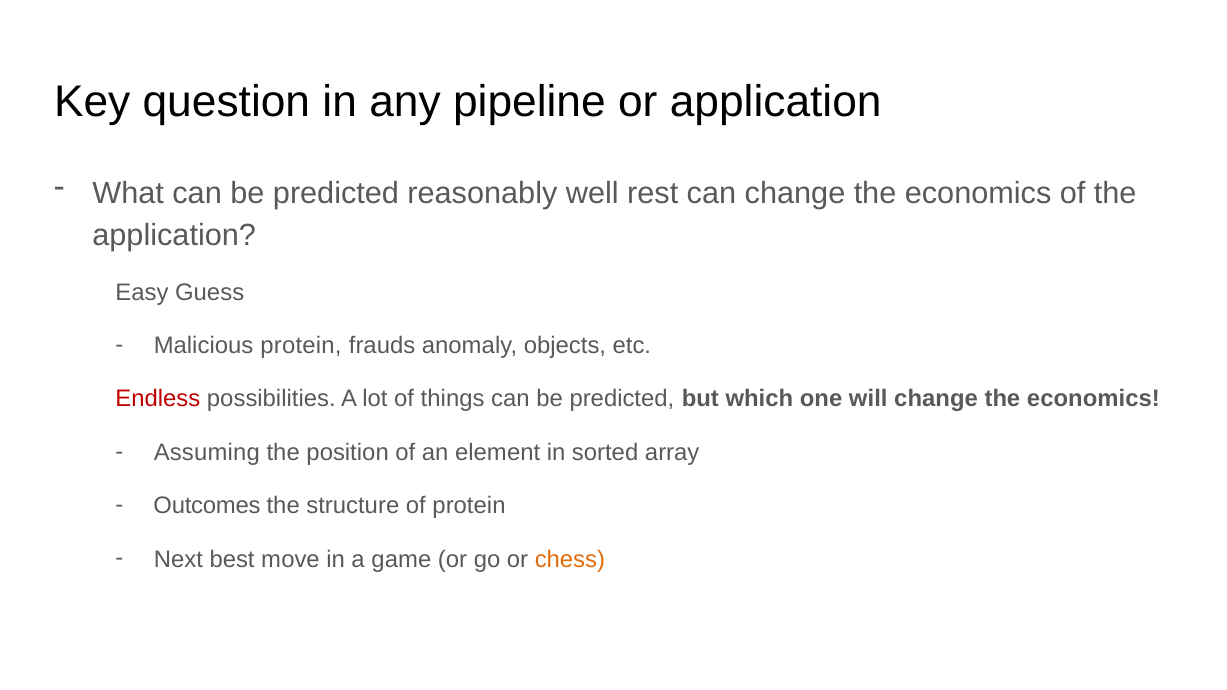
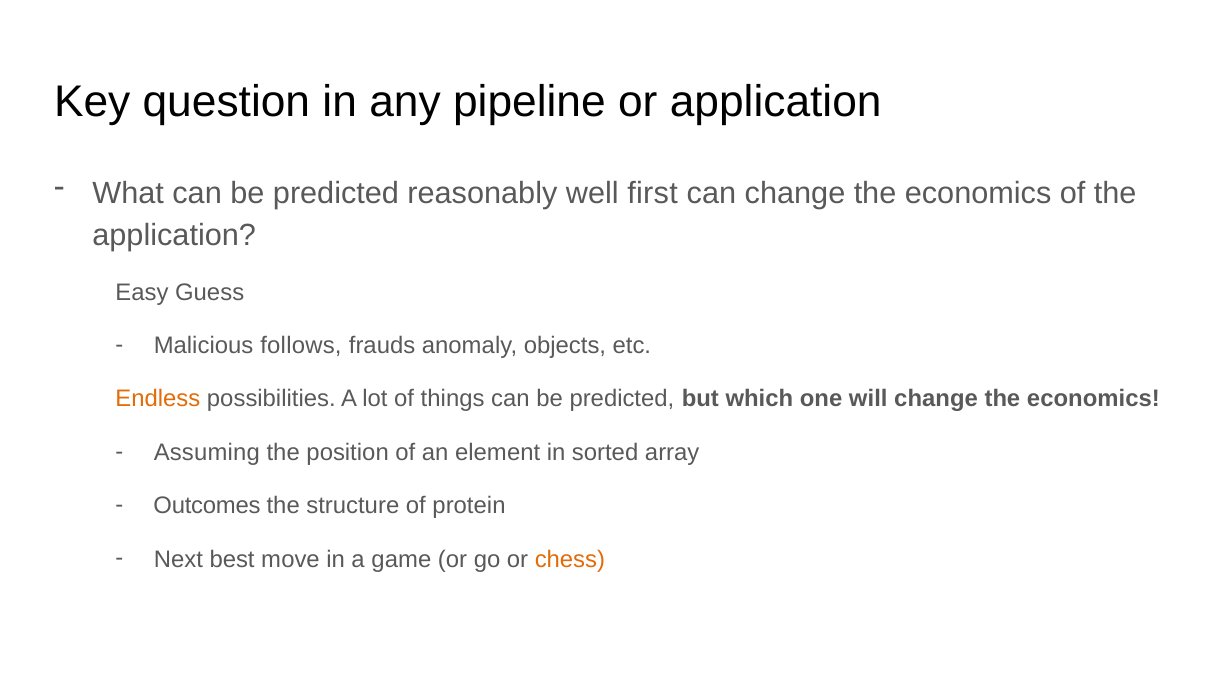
rest: rest -> first
Malicious protein: protein -> follows
Endless colour: red -> orange
